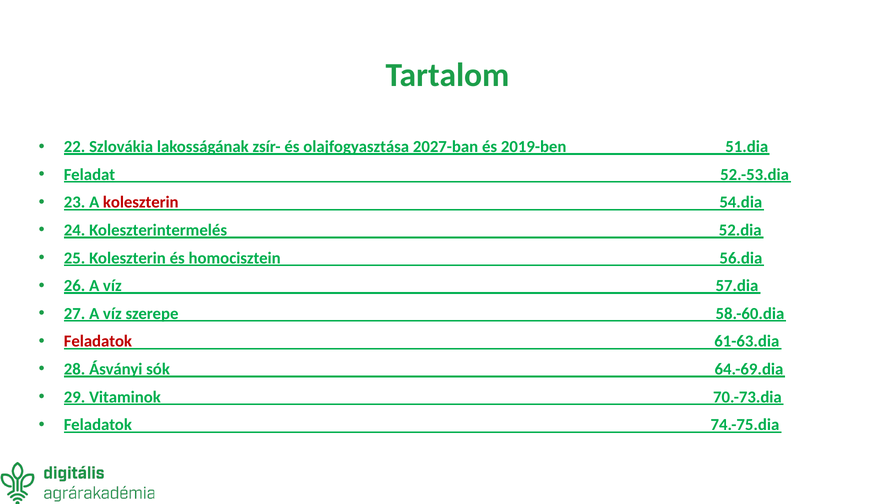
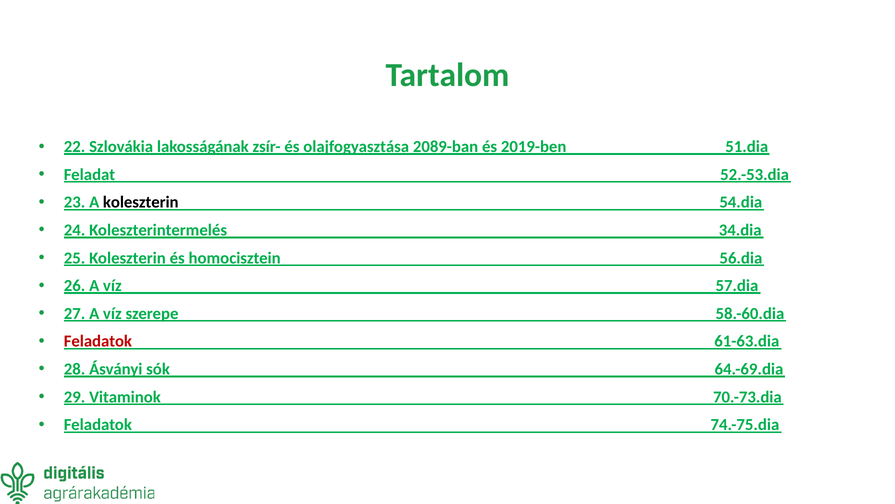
2027-ban: 2027-ban -> 2089-ban
koleszterin at (141, 202) colour: red -> black
52.dia: 52.dia -> 34.dia
